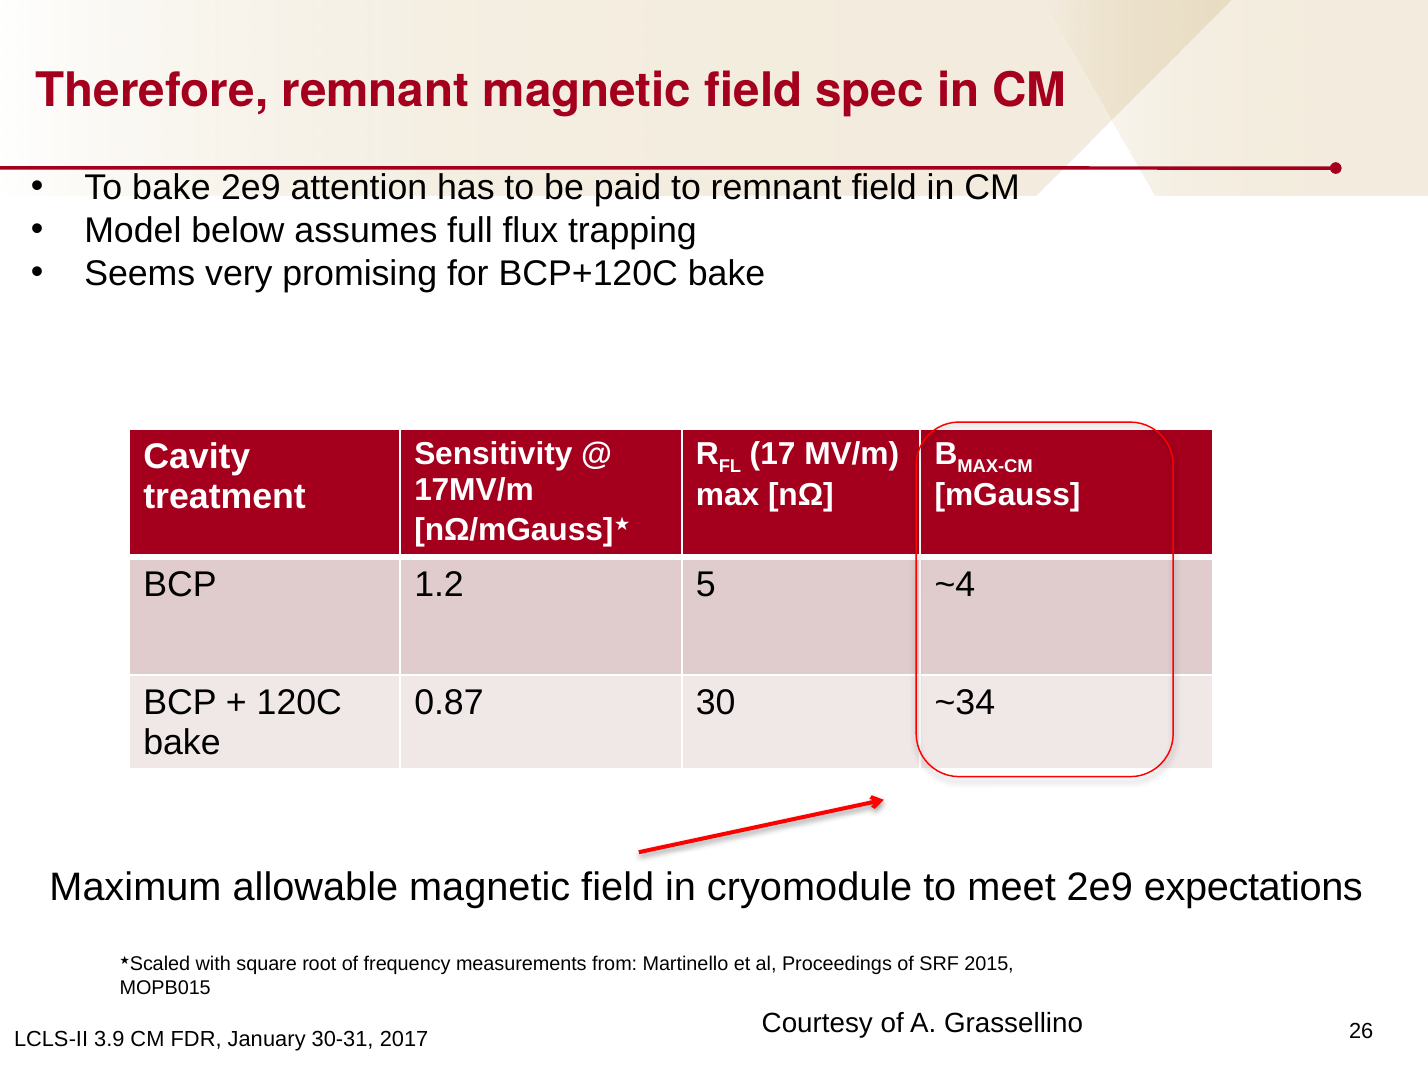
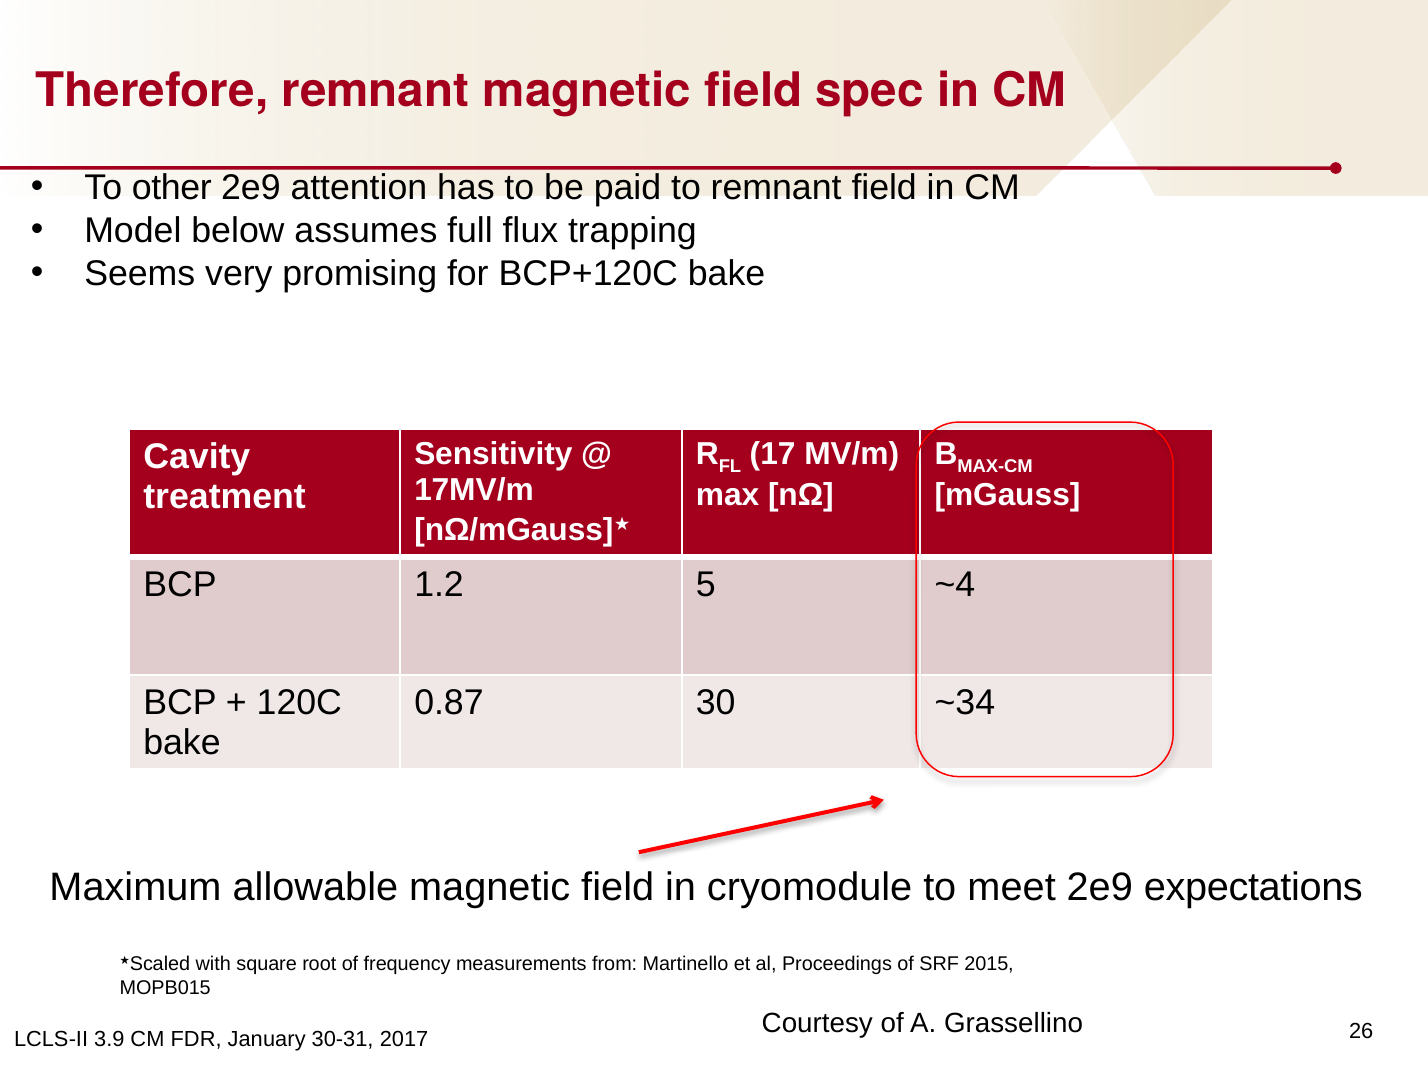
To bake: bake -> other
